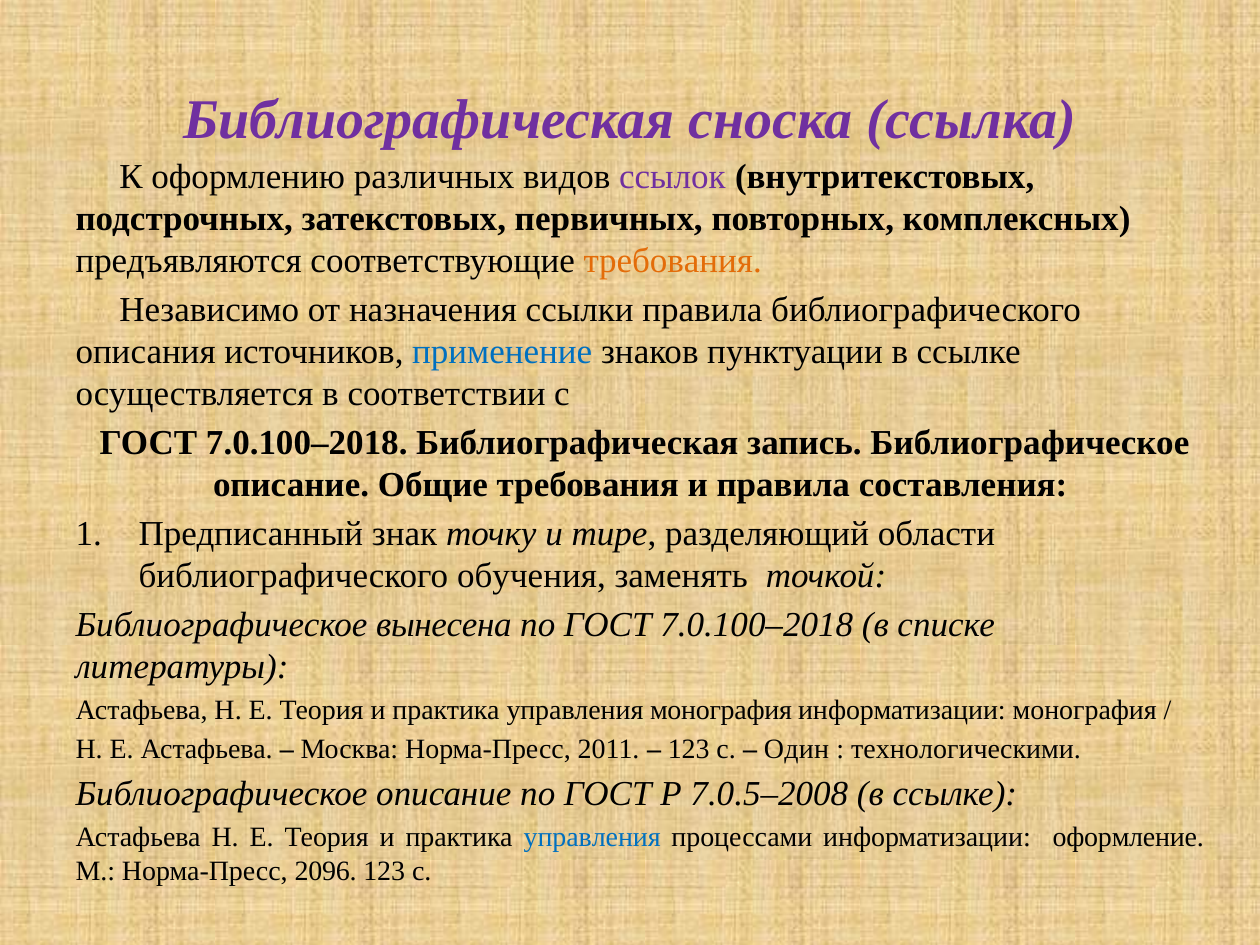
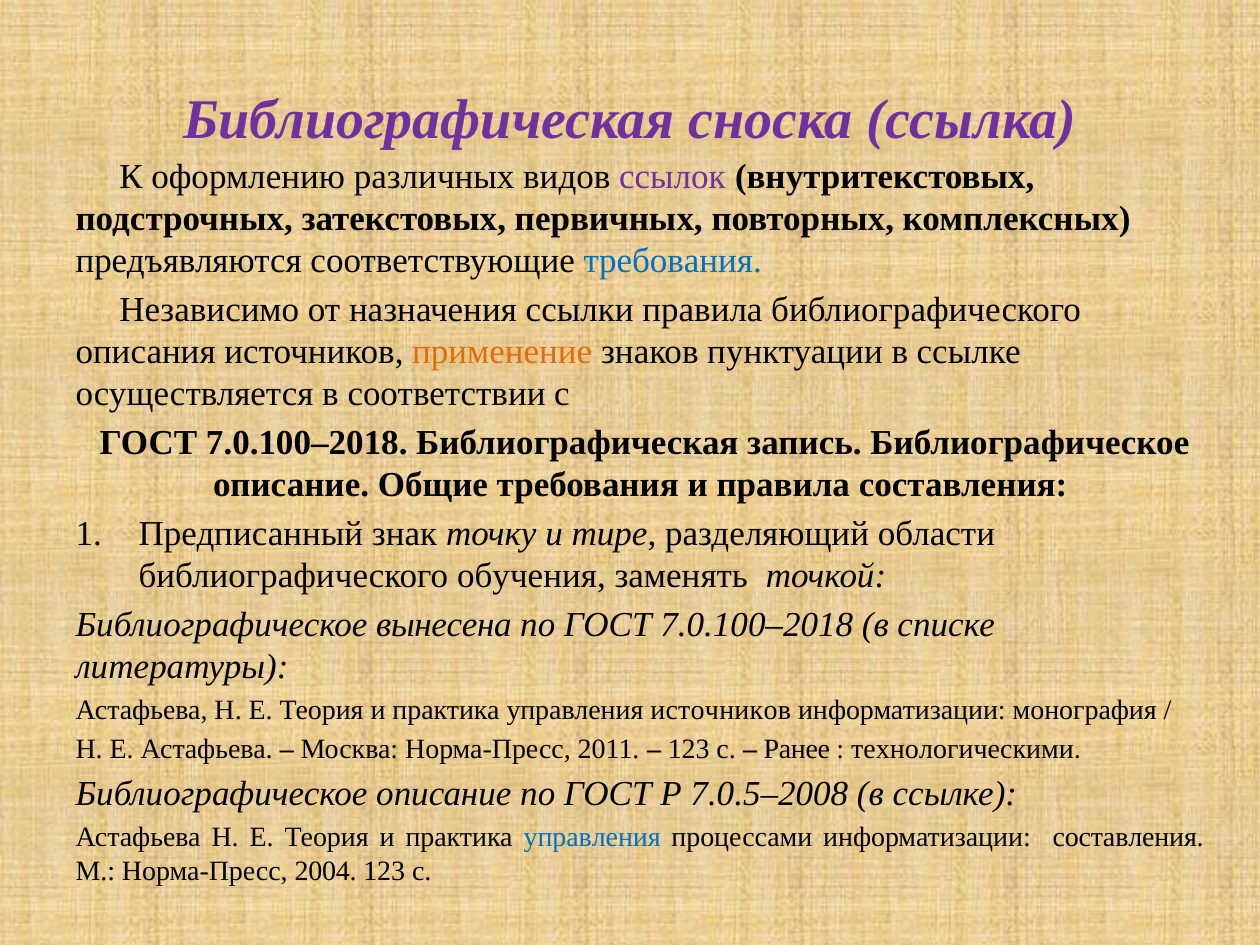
требования at (673, 261) colour: orange -> blue
применение colour: blue -> orange
управления монография: монография -> источников
Один: Один -> Ранее
информатизации оформление: оформление -> составления
2096: 2096 -> 2004
